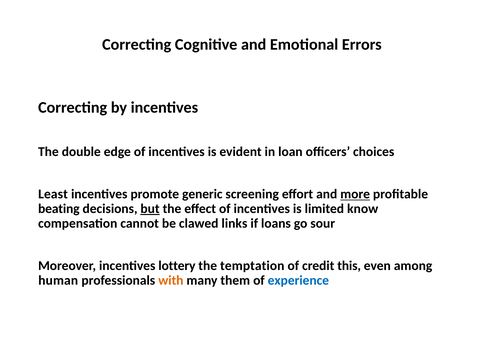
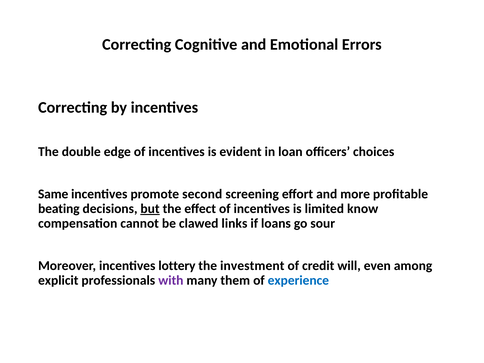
Least: Least -> Same
generic: generic -> second
more underline: present -> none
temptation: temptation -> investment
this: this -> will
human: human -> explicit
with colour: orange -> purple
